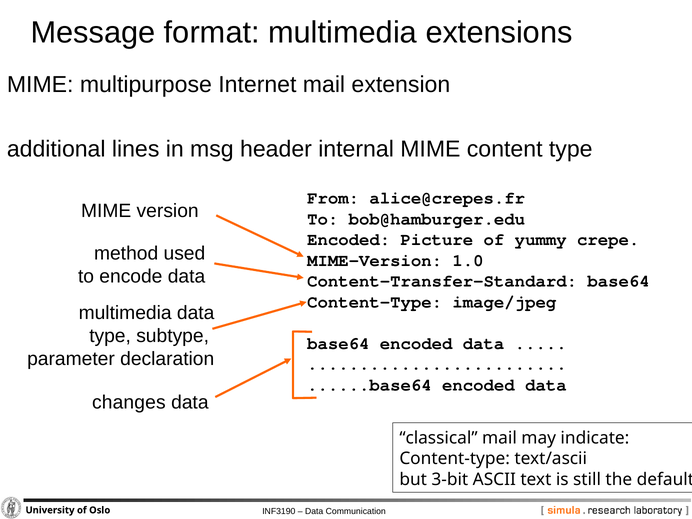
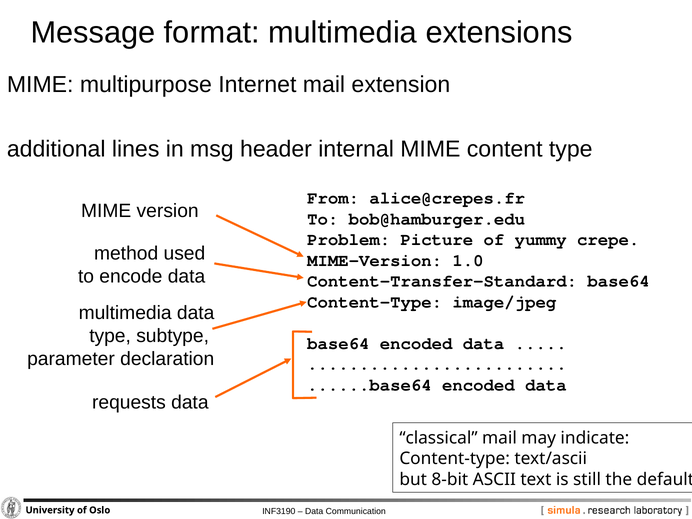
Encoded at (349, 240): Encoded -> Problem
changes: changes -> requests
3-bit: 3-bit -> 8-bit
